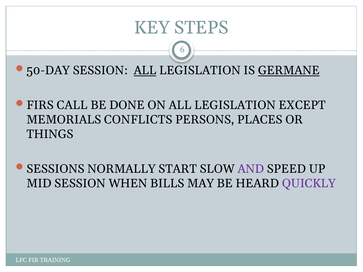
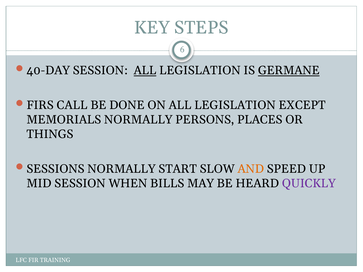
50-DAY: 50-DAY -> 40-DAY
MEMORIALS CONFLICTS: CONFLICTS -> NORMALLY
AND colour: purple -> orange
